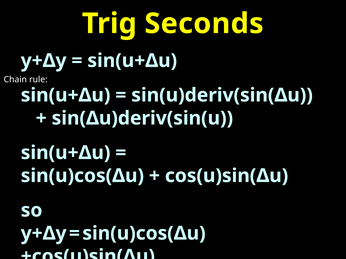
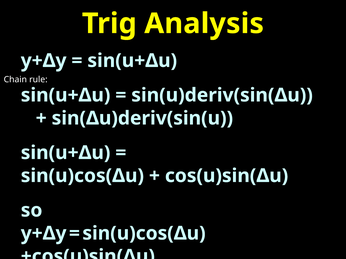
Seconds: Seconds -> Analysis
